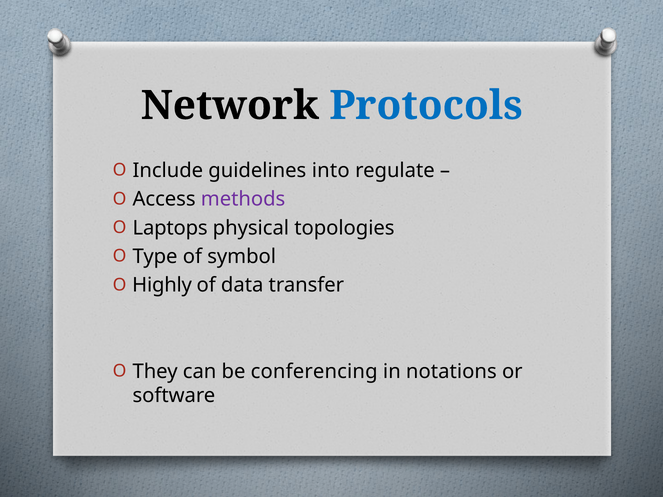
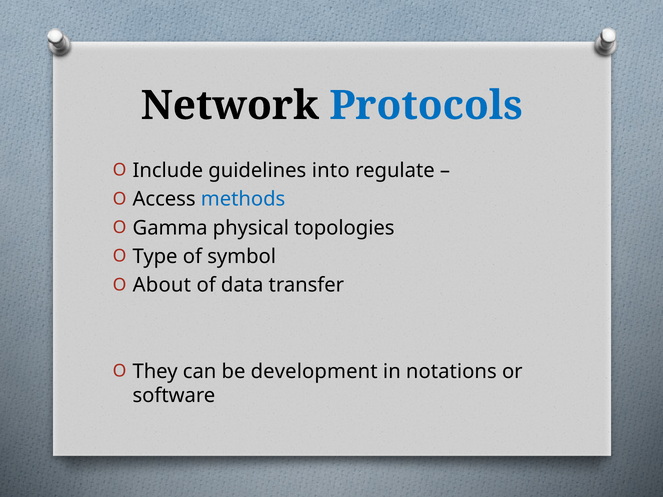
methods colour: purple -> blue
Laptops: Laptops -> Gamma
Highly: Highly -> About
conferencing: conferencing -> development
